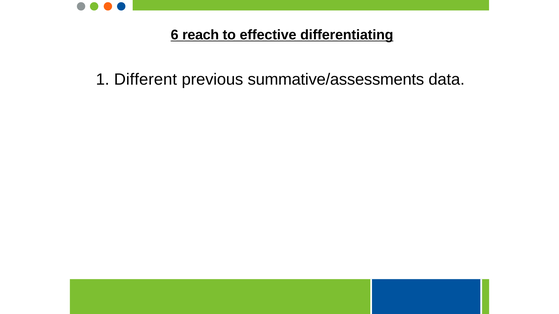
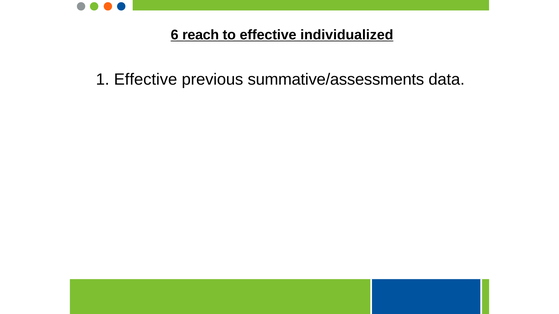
differentiating: differentiating -> individualized
1 Different: Different -> Effective
